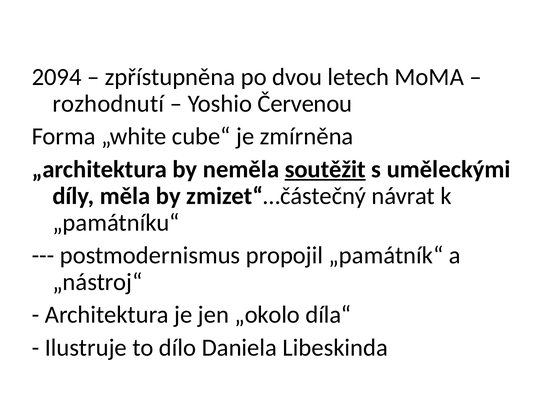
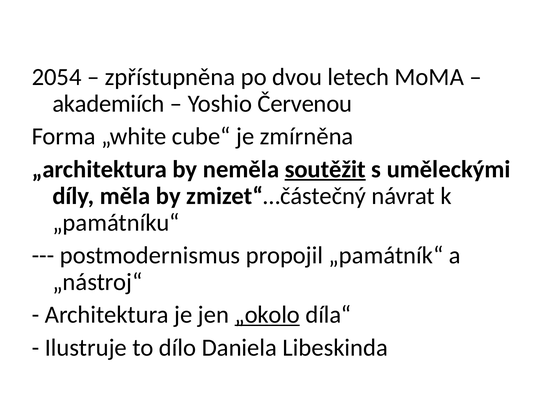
2094: 2094 -> 2054
rozhodnutí: rozhodnutí -> akademiích
„okolo underline: none -> present
